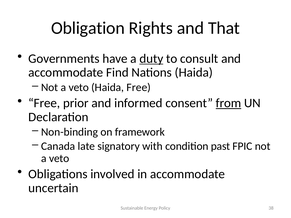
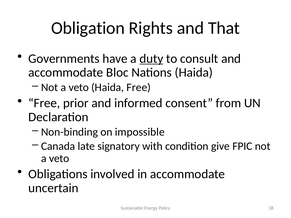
Find: Find -> Bloc
from underline: present -> none
framework: framework -> impossible
past: past -> give
